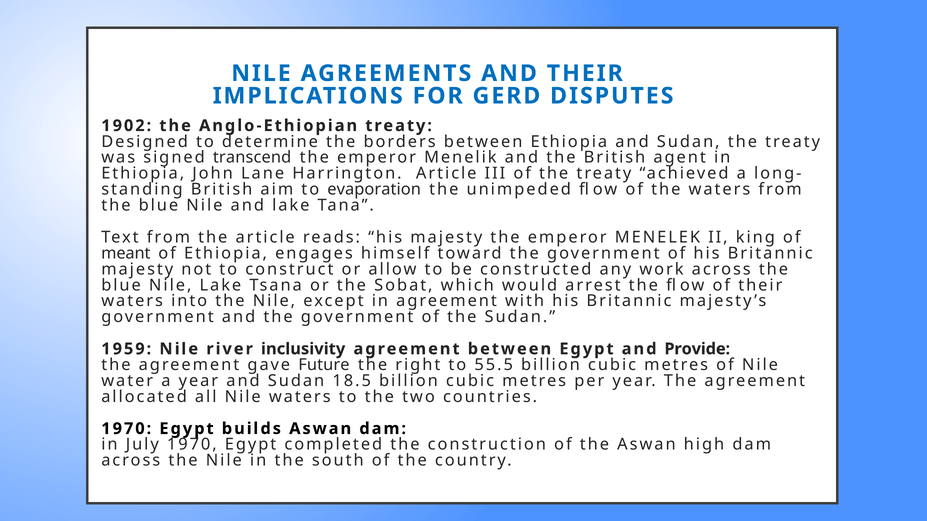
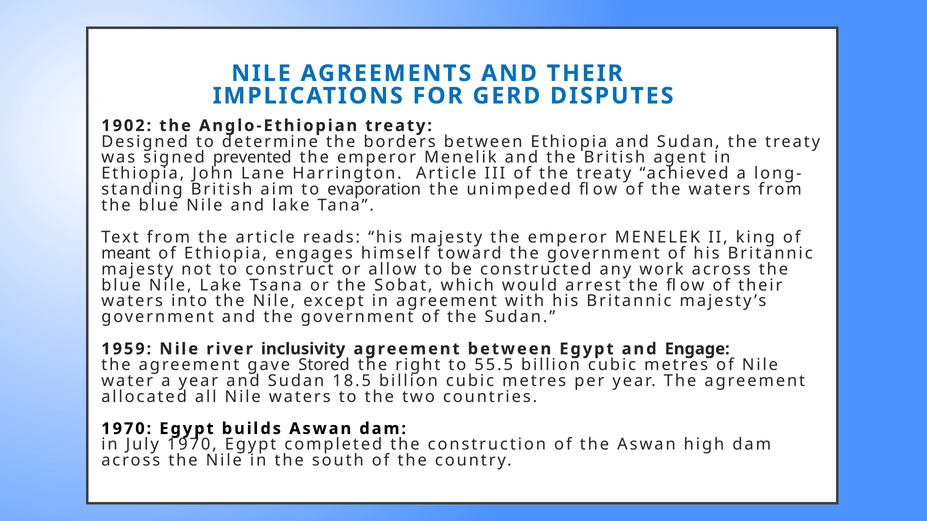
transcend: transcend -> prevented
Provide: Provide -> Engage
Future: Future -> Stored
